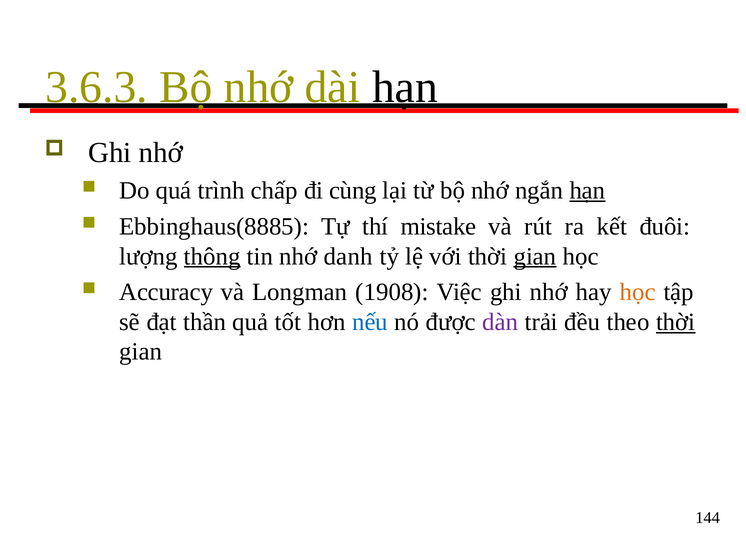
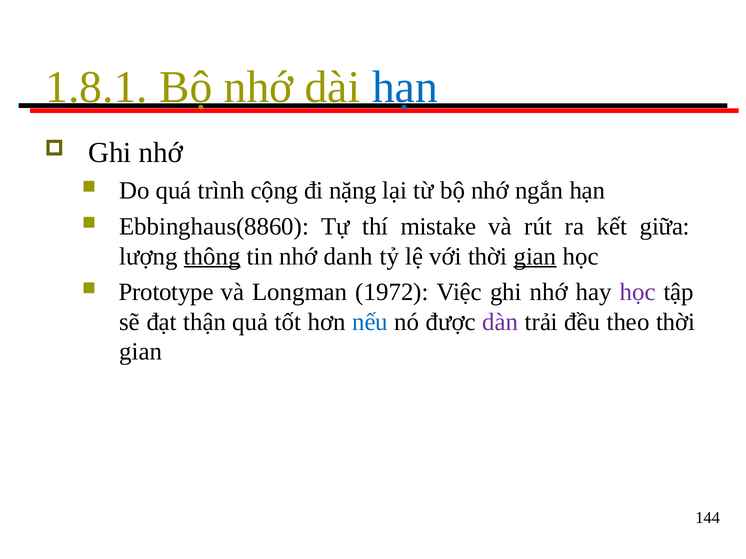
3.6.3: 3.6.3 -> 1.8.1
hạn at (405, 87) colour: black -> blue
chấp: chấp -> cộng
cùng: cùng -> nặng
hạn at (587, 191) underline: present -> none
Ebbinghaus(8885: Ebbinghaus(8885 -> Ebbinghaus(8860
đuôi: đuôi -> giữa
Accuracy: Accuracy -> Prototype
1908: 1908 -> 1972
học at (638, 292) colour: orange -> purple
thần: thần -> thận
thời at (676, 322) underline: present -> none
